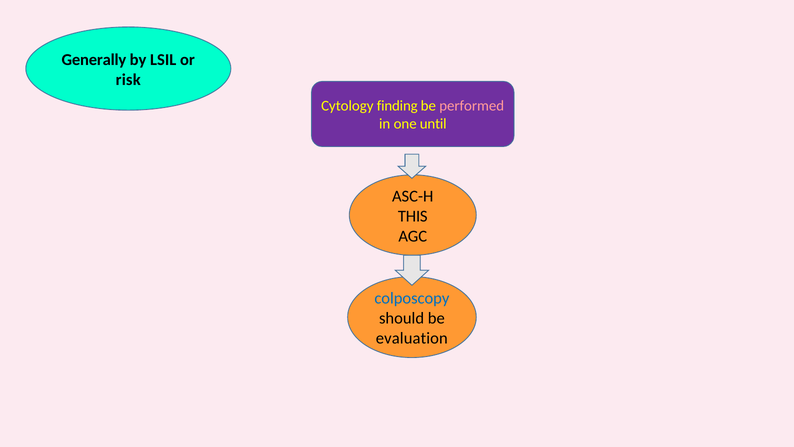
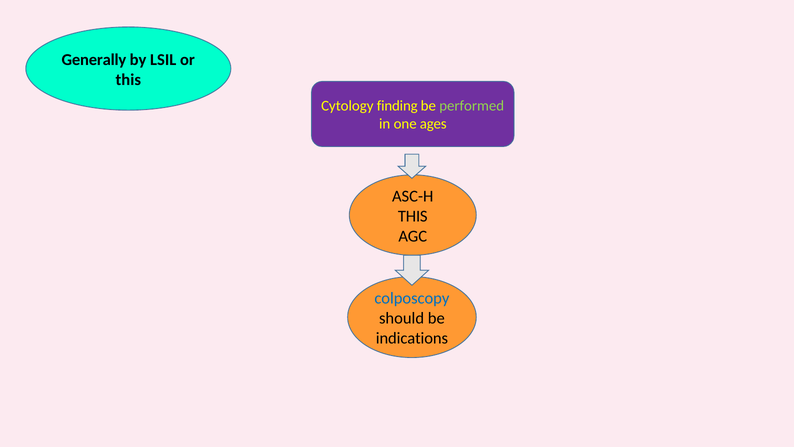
risk at (128, 80): risk -> this
performed colour: pink -> light green
until: until -> ages
evaluation: evaluation -> indications
